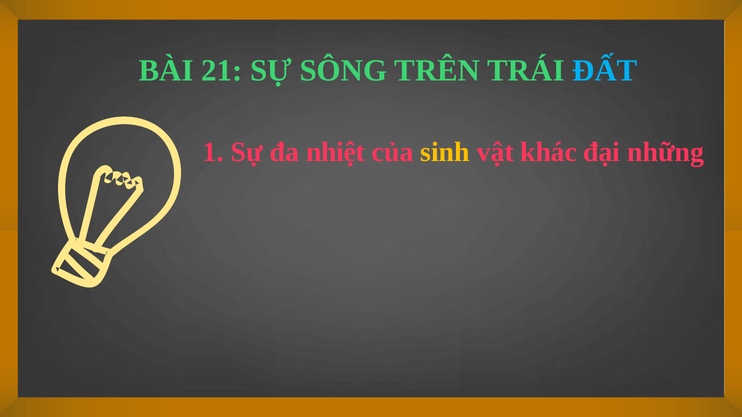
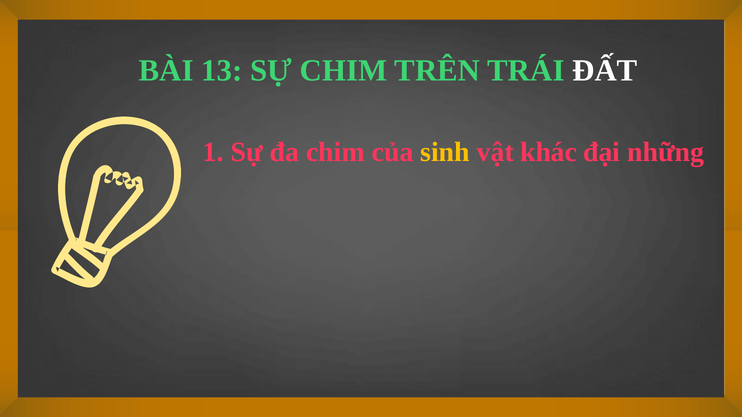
21: 21 -> 13
SỰ SÔNG: SÔNG -> CHIM
ĐẤT colour: light blue -> white
đa nhiệt: nhiệt -> chim
